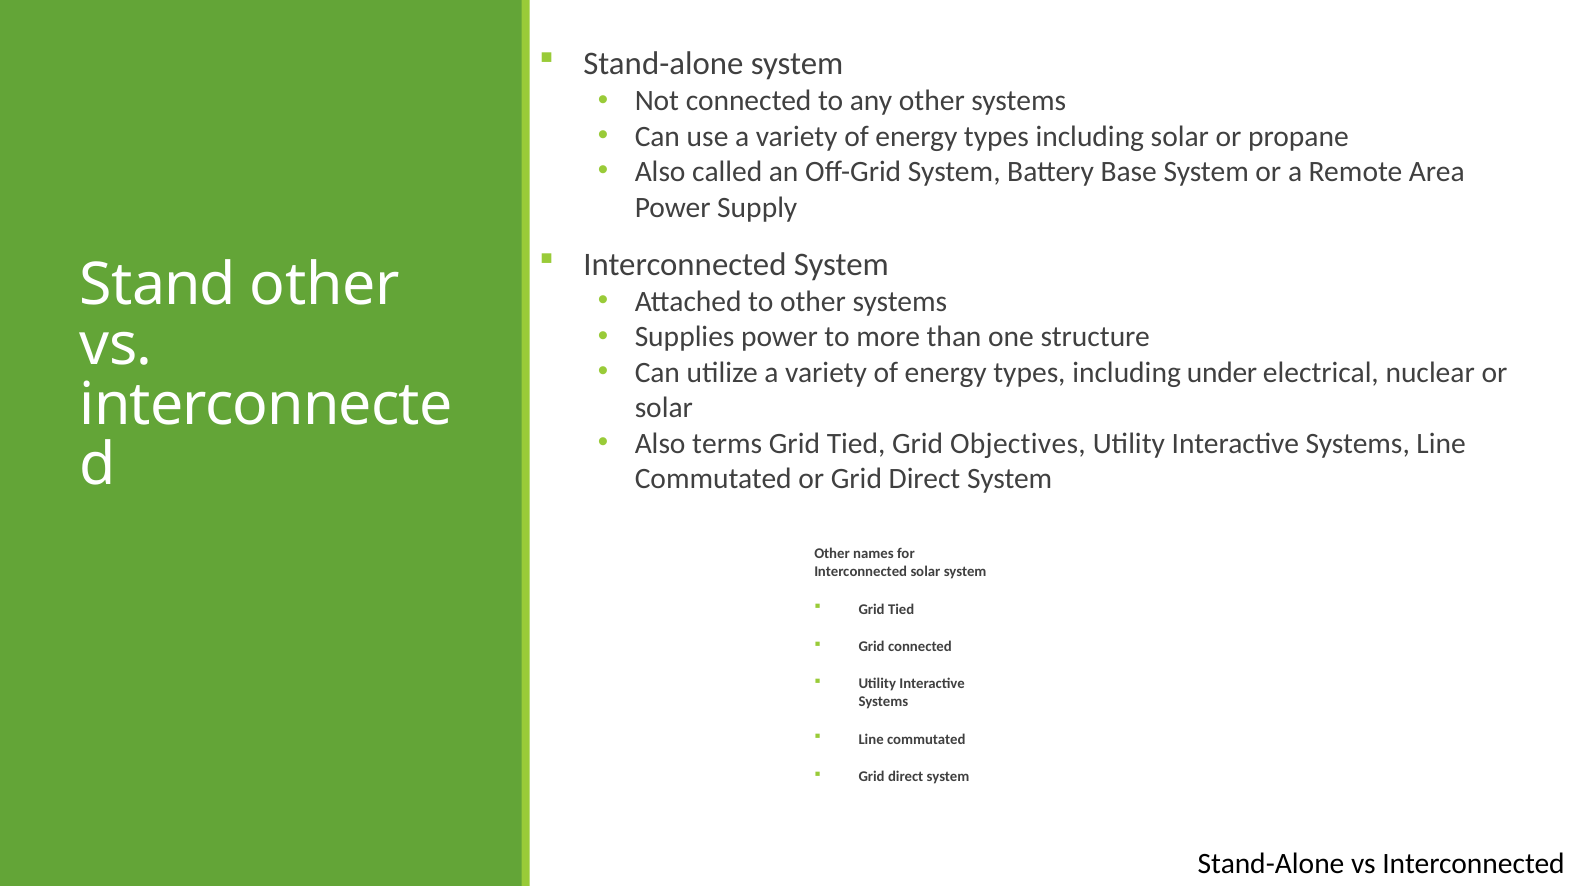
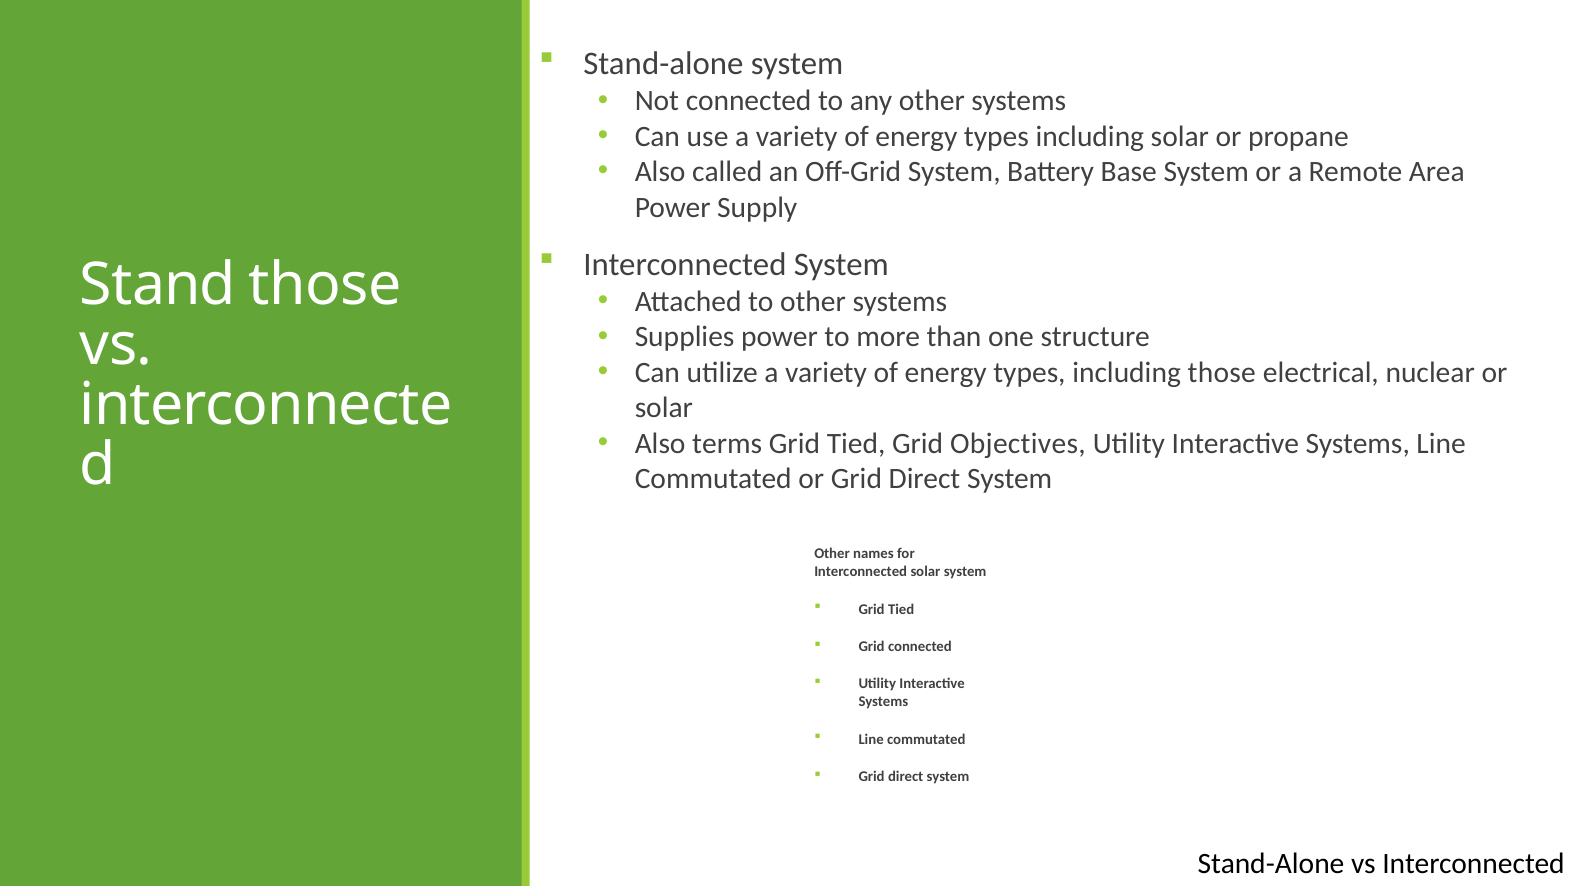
Stand other: other -> those
including under: under -> those
